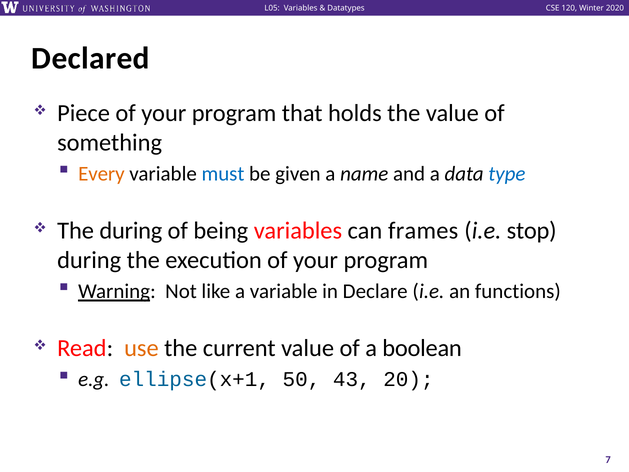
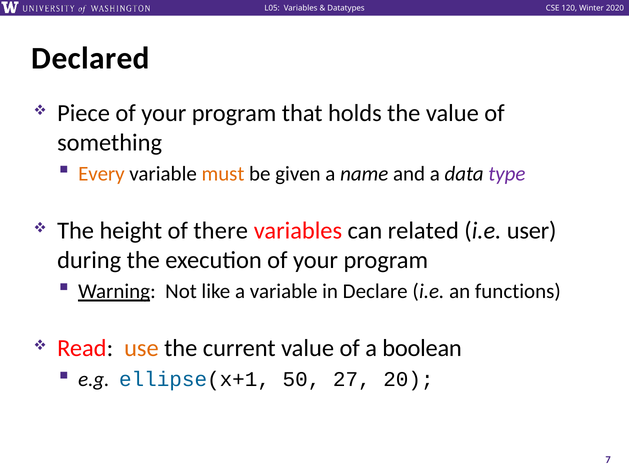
must colour: blue -> orange
type colour: blue -> purple
The during: during -> height
being: being -> there
frames: frames -> related
stop: stop -> user
43: 43 -> 27
